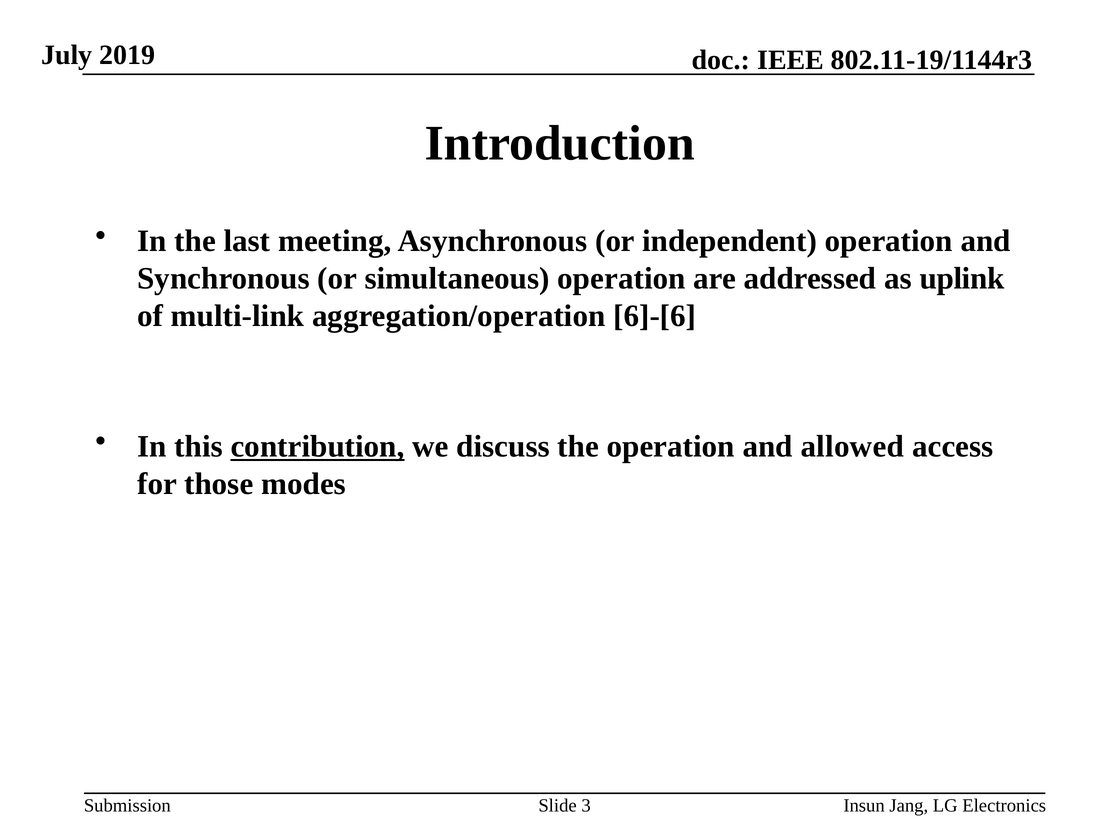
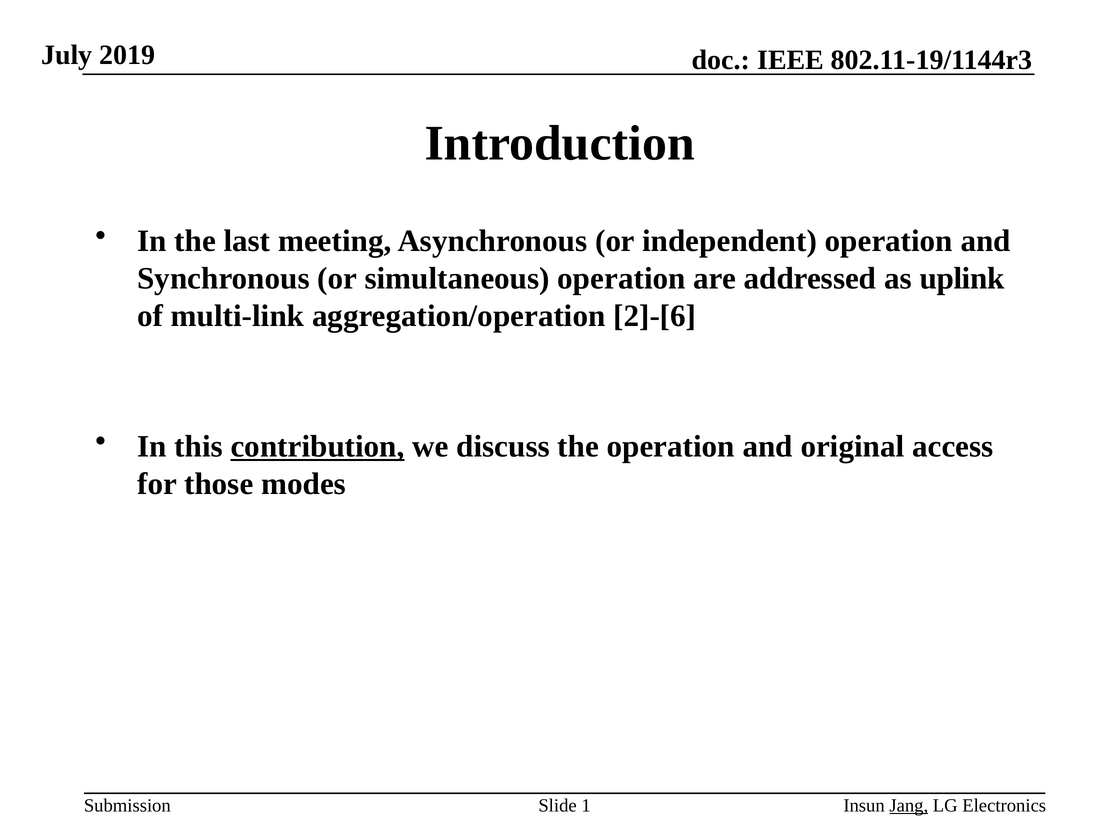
6]-[6: 6]-[6 -> 2]-[6
allowed: allowed -> original
3: 3 -> 1
Jang underline: none -> present
